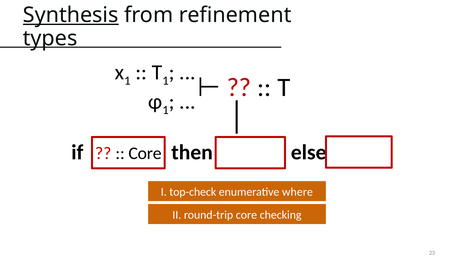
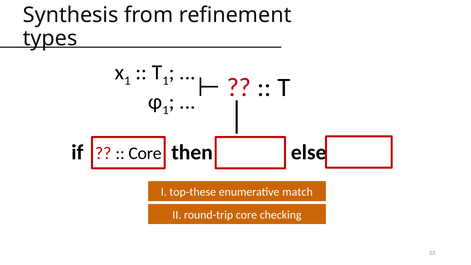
Synthesis underline: present -> none
top-check: top-check -> top-these
where: where -> match
